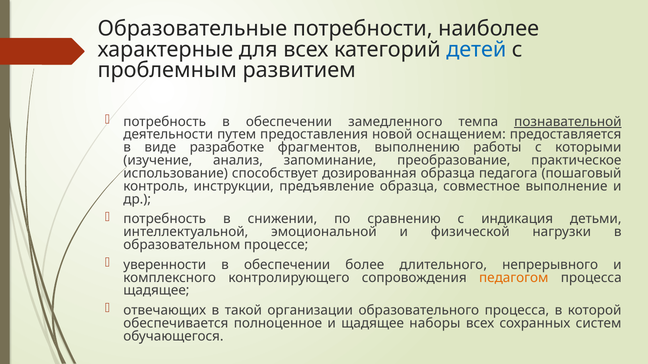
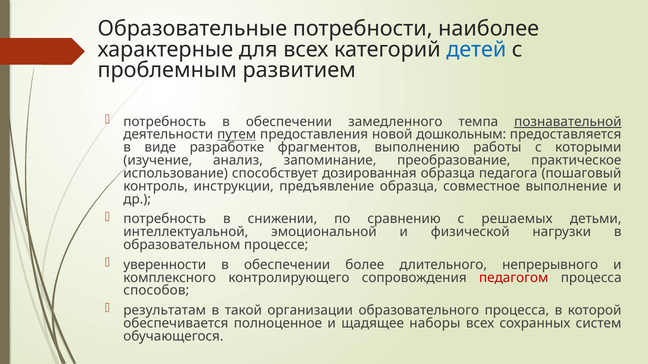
путем underline: none -> present
оснащением: оснащением -> дошкольным
индикация: индикация -> решаемых
педагогом colour: orange -> red
щадящее at (156, 291): щадящее -> способов
отвечающих: отвечающих -> результатам
